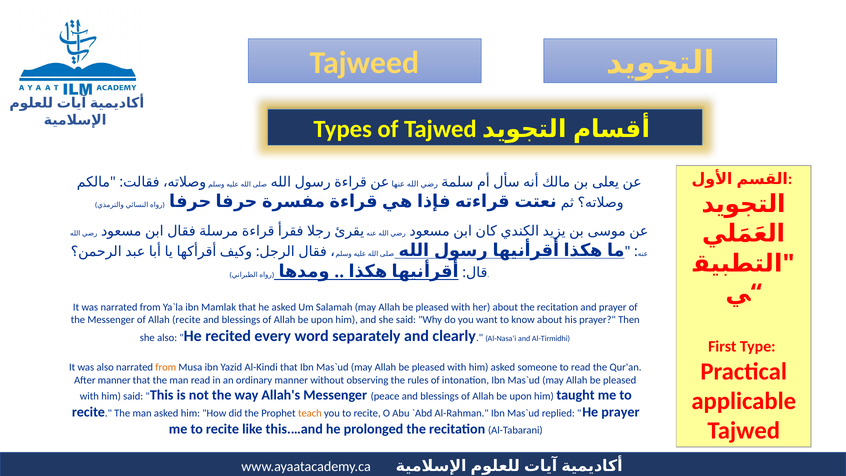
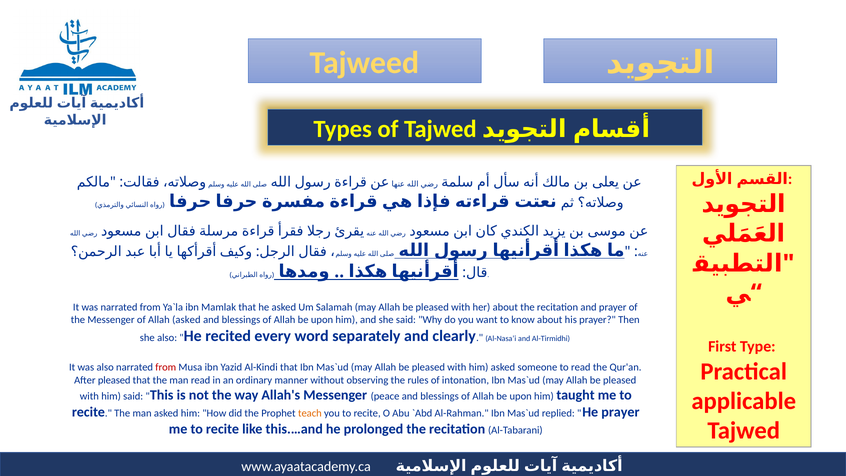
Allah recite: recite -> asked
from at (166, 367) colour: orange -> red
After manner: manner -> pleased
